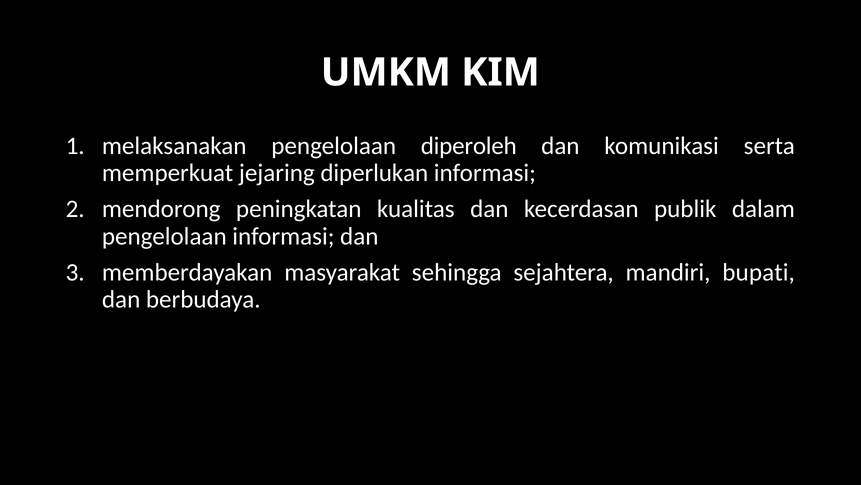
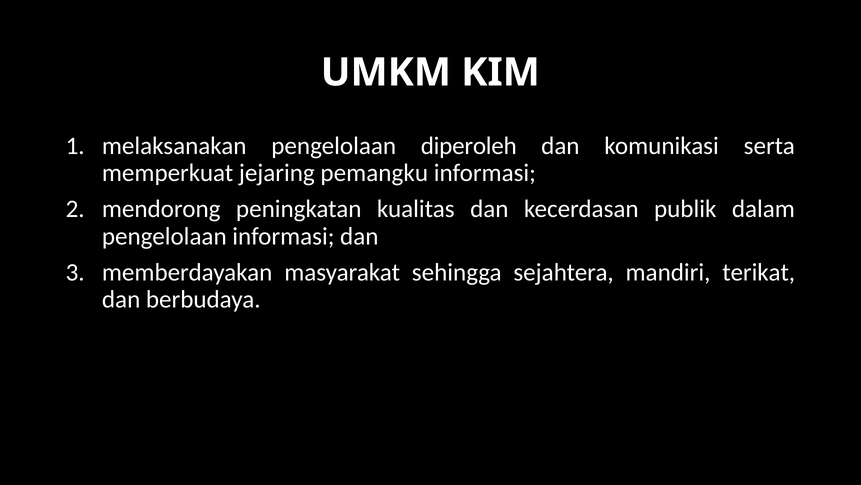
diperlukan: diperlukan -> pemangku
bupati: bupati -> terikat
